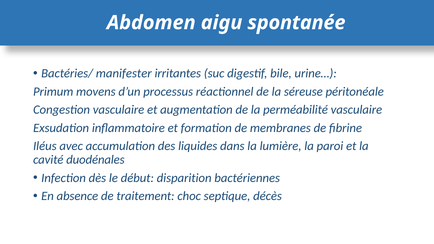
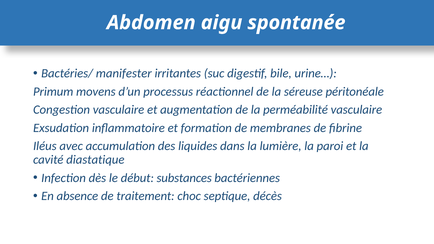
duodénales: duodénales -> diastatique
disparition: disparition -> substances
